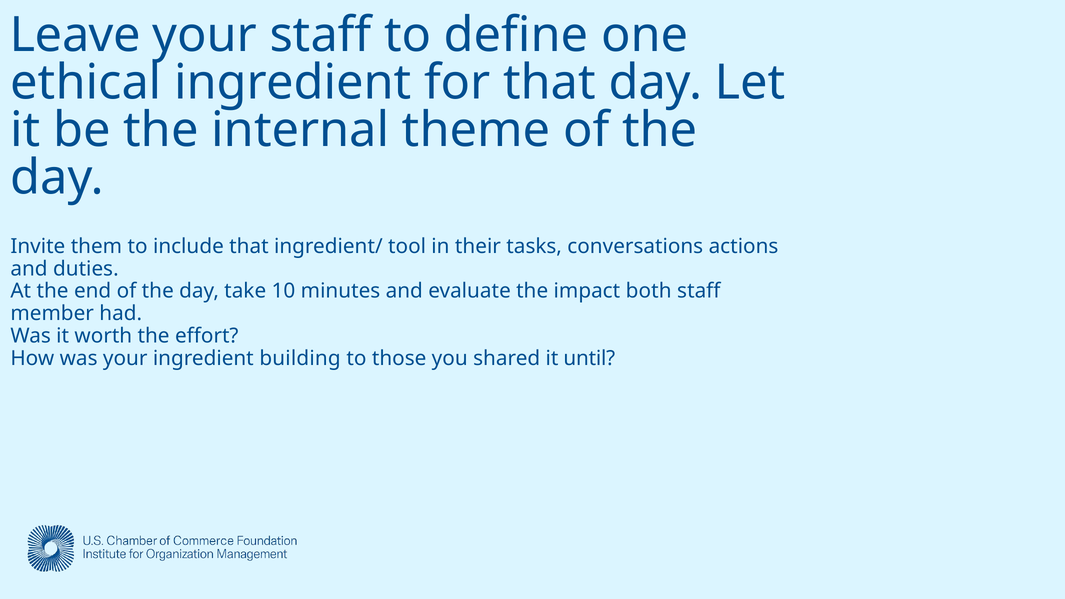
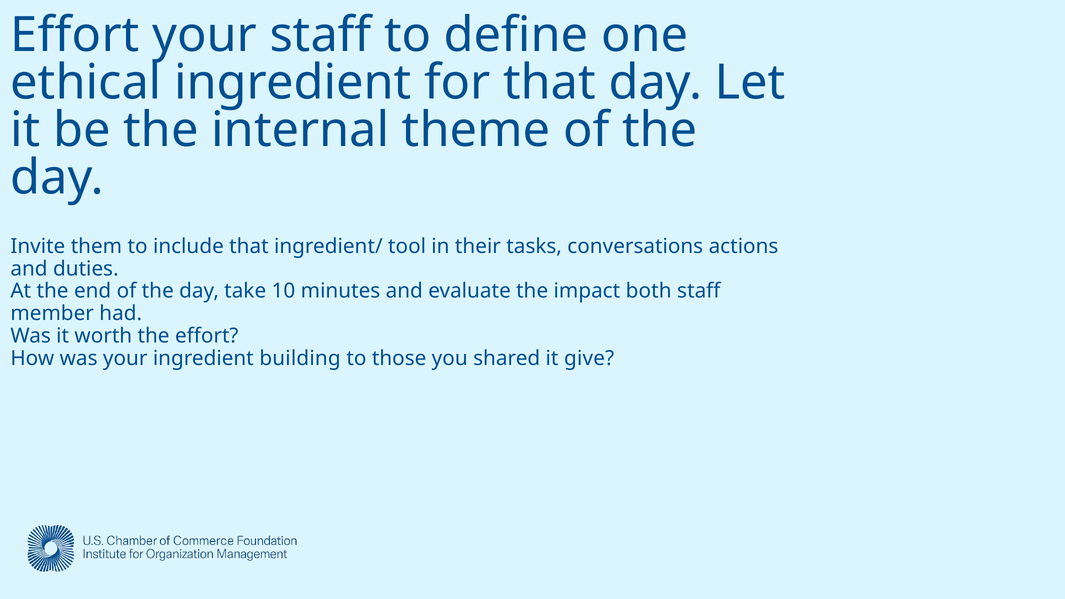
Leave at (75, 35): Leave -> Effort
until: until -> give
